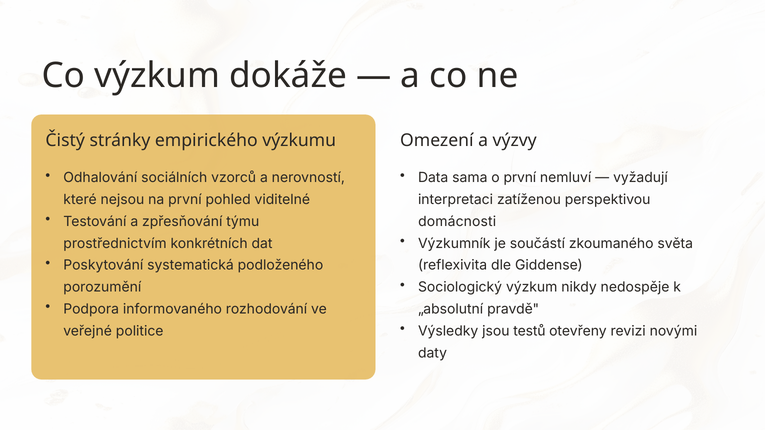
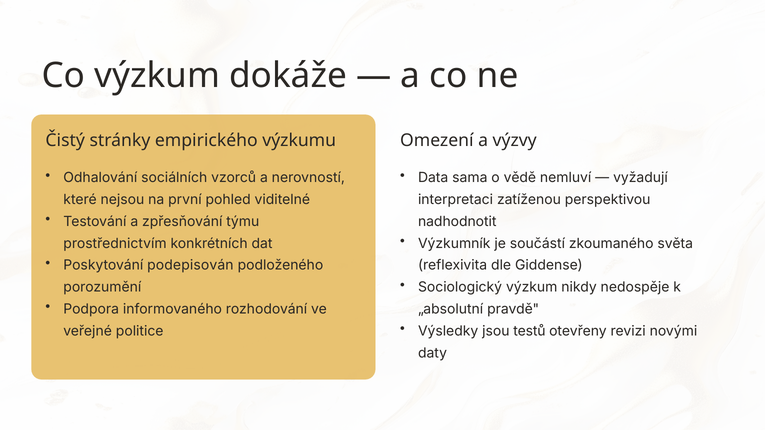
o první: první -> vědě
domácnosti: domácnosti -> nadhodnotit
systematická: systematická -> podepisován
